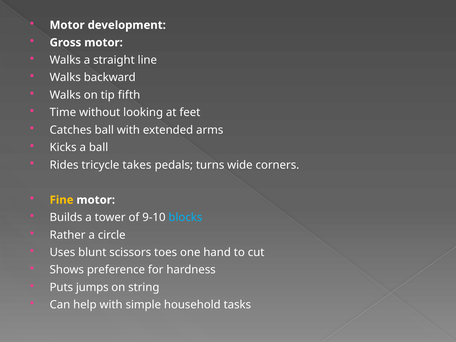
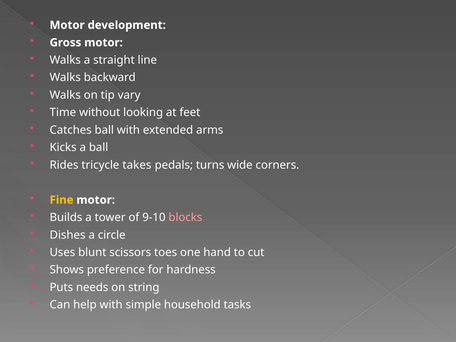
fifth: fifth -> vary
blocks colour: light blue -> pink
Rather: Rather -> Dishes
jumps: jumps -> needs
